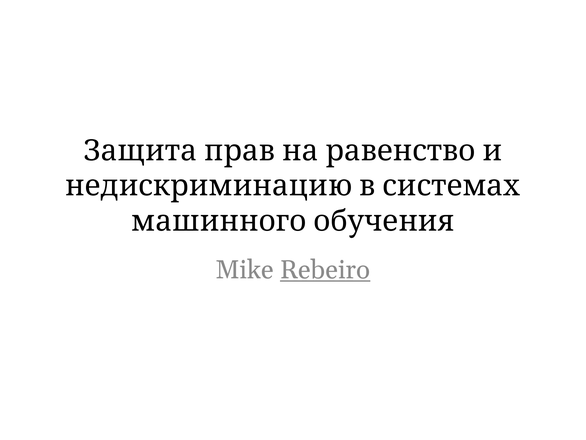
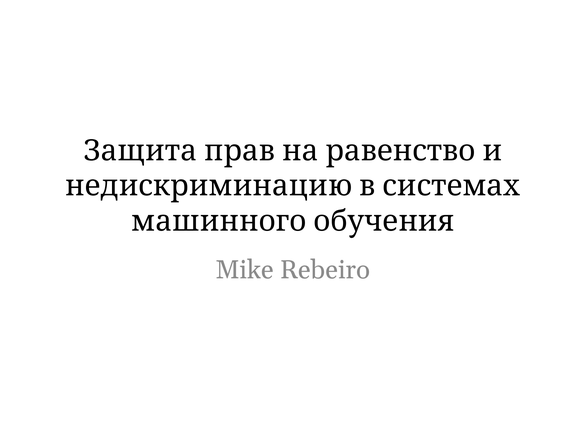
Rebeiro underline: present -> none
